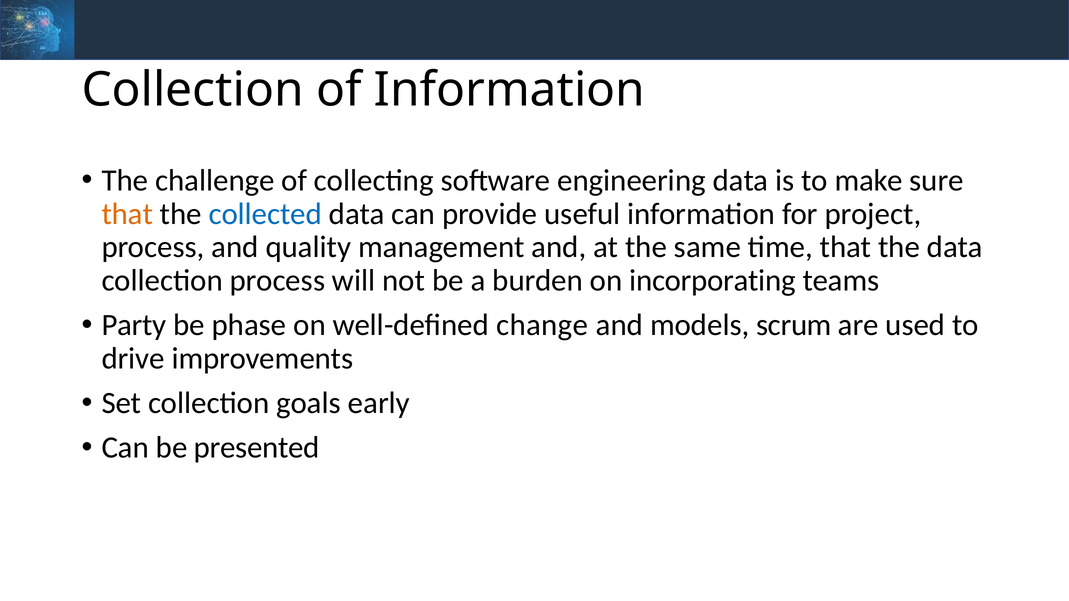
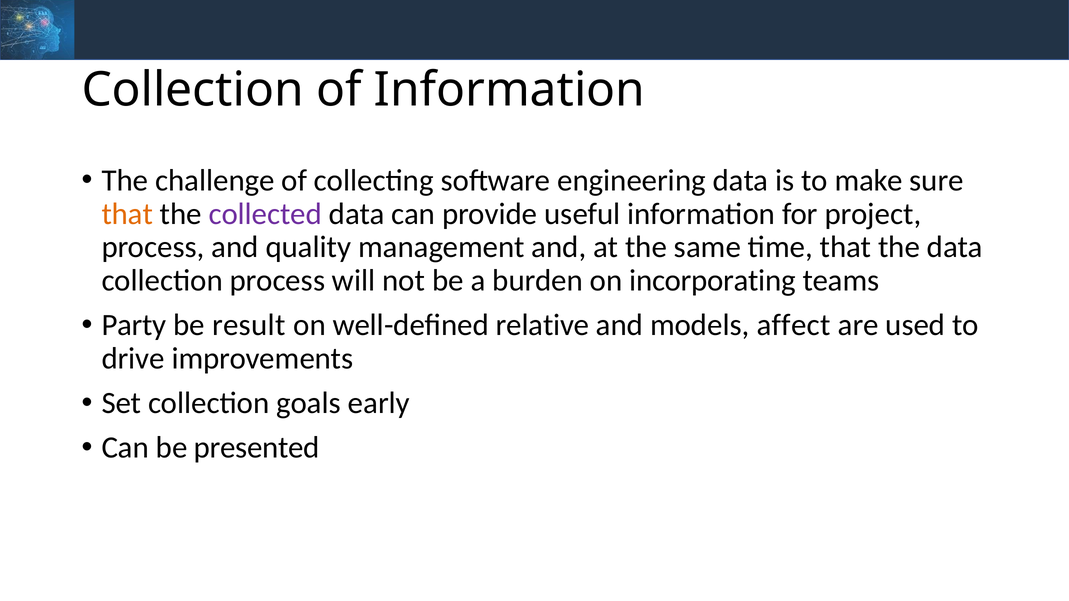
collected colour: blue -> purple
phase: phase -> result
change: change -> relative
scrum: scrum -> affect
